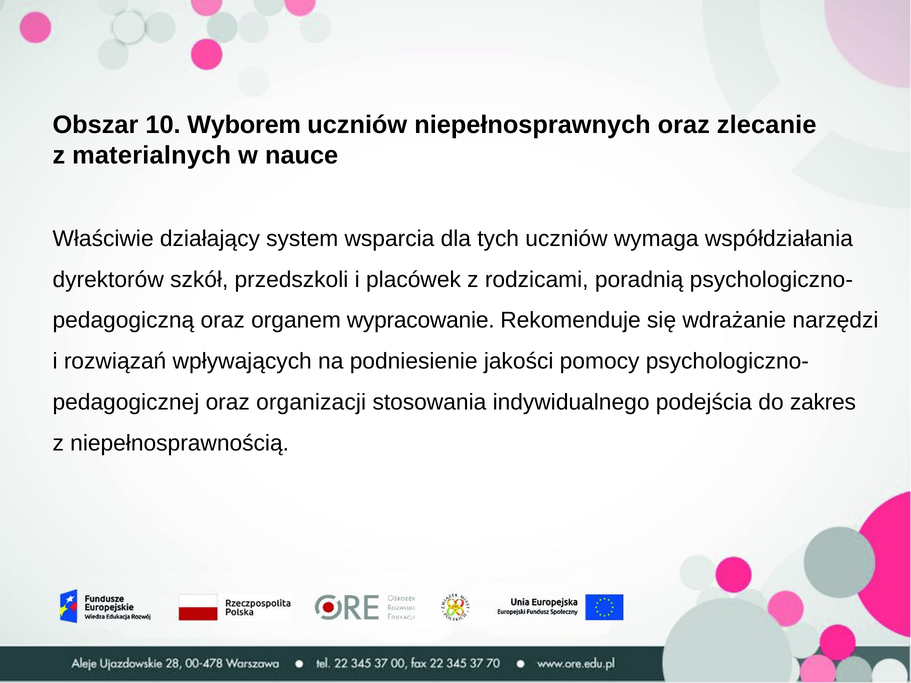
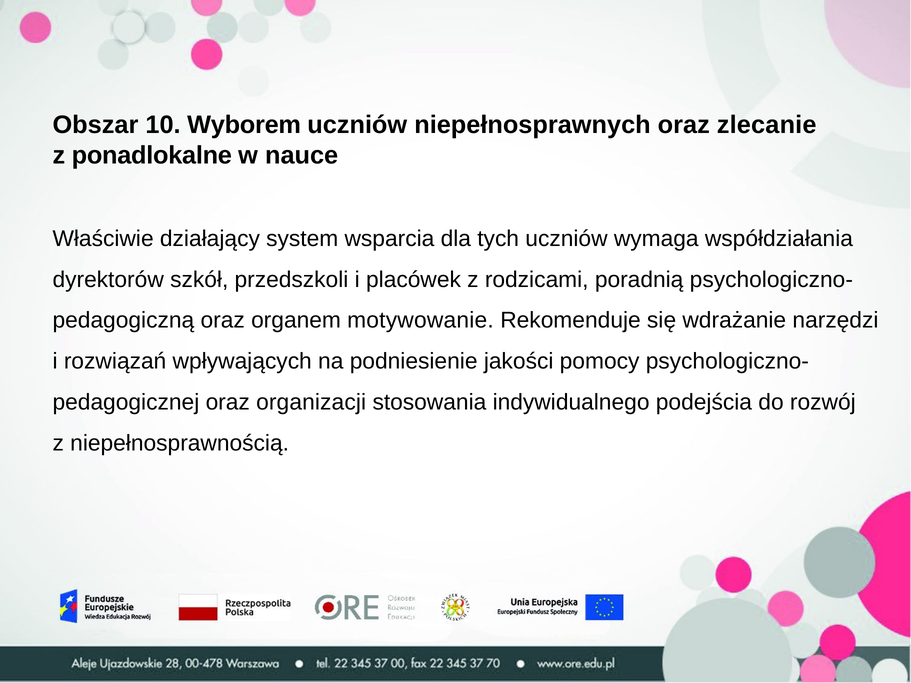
materialnych: materialnych -> ponadlokalne
wypracowanie: wypracowanie -> motywowanie
zakres: zakres -> rozwój
